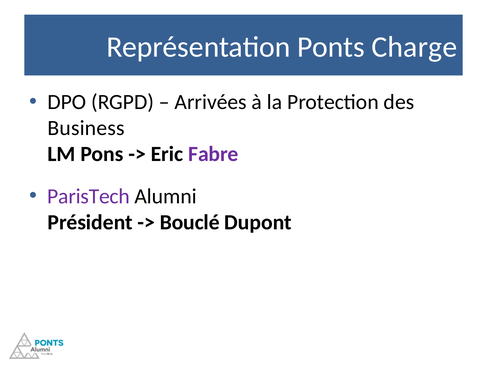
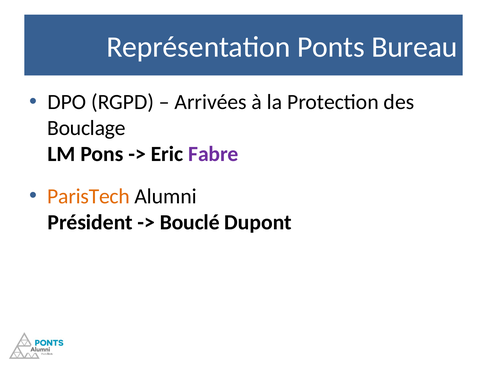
Charge: Charge -> Bureau
Business: Business -> Bouclage
ParisTech colour: purple -> orange
